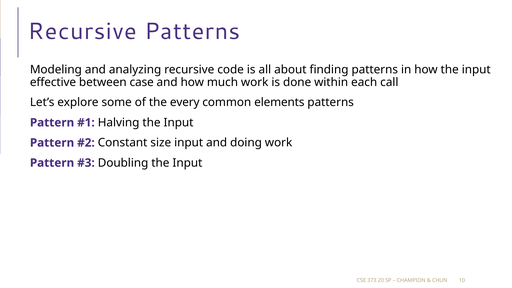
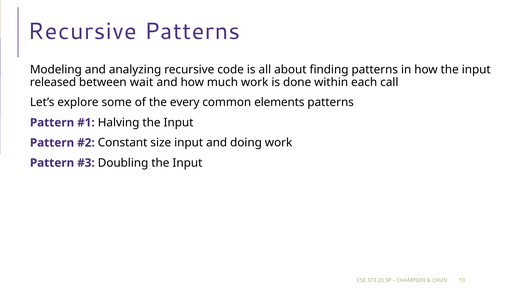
effective: effective -> released
case: case -> wait
